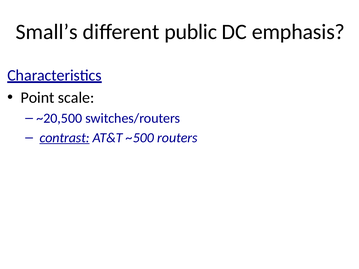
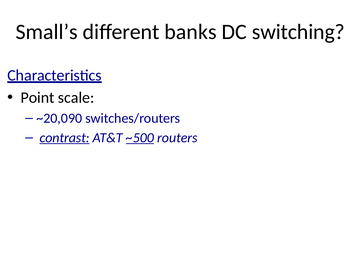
public: public -> banks
emphasis: emphasis -> switching
~20,500: ~20,500 -> ~20,090
~500 underline: none -> present
